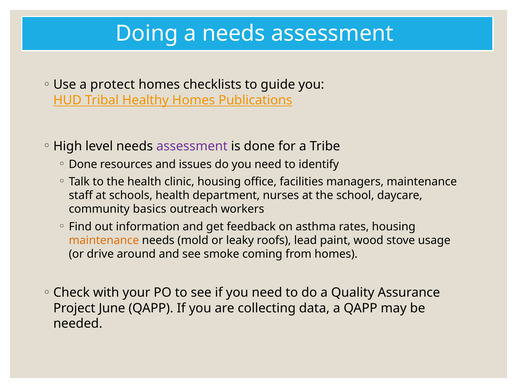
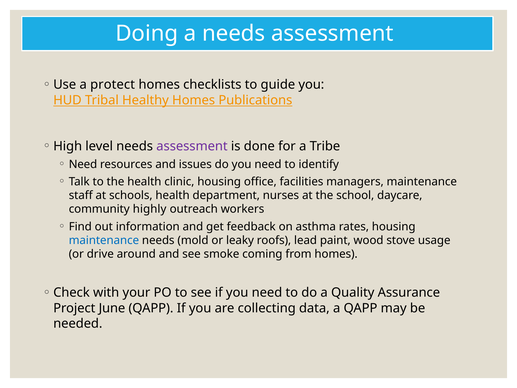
Done at (83, 164): Done -> Need
basics: basics -> highly
maintenance at (104, 240) colour: orange -> blue
